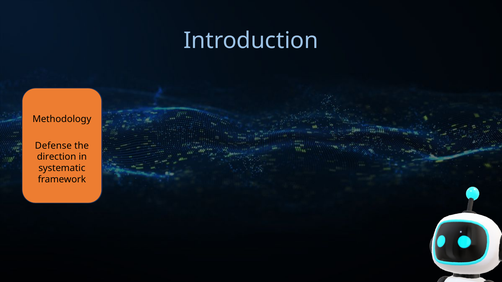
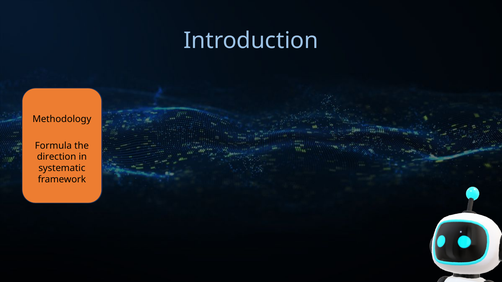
Defense: Defense -> Formula
